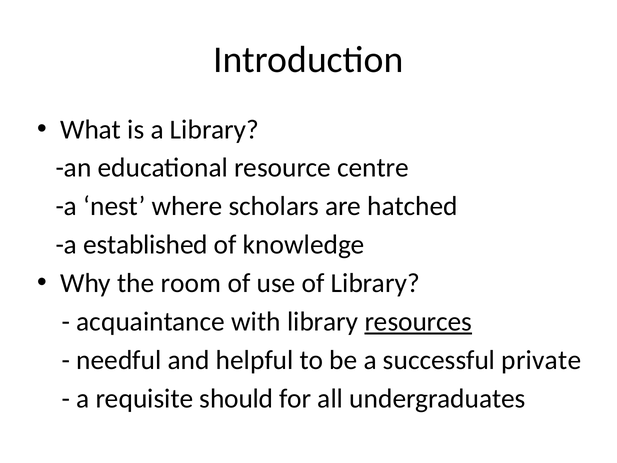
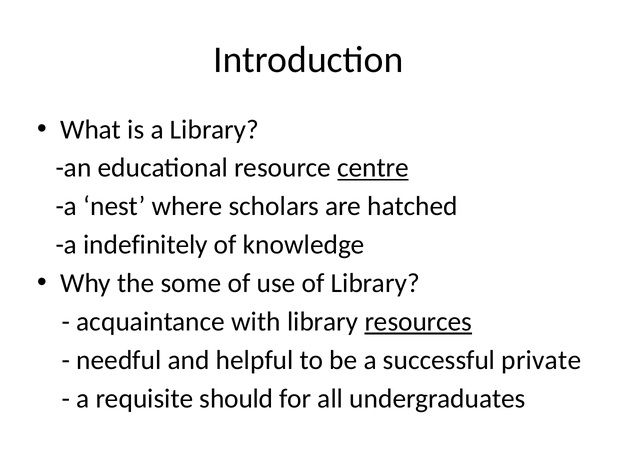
centre underline: none -> present
established: established -> indefinitely
room: room -> some
